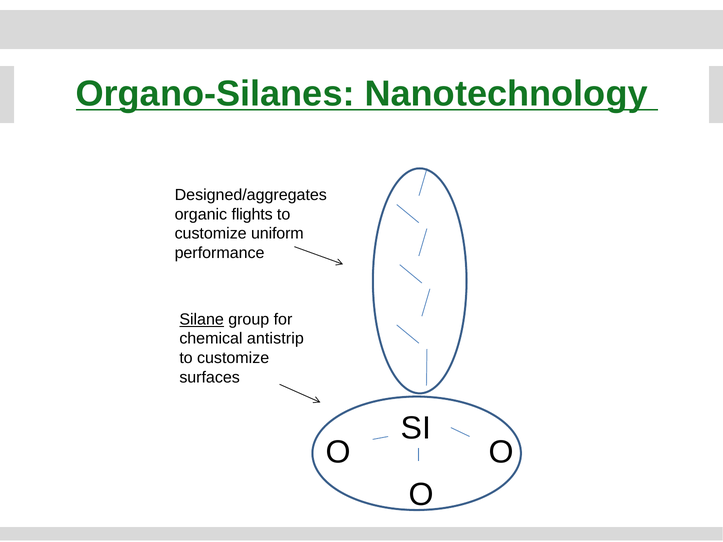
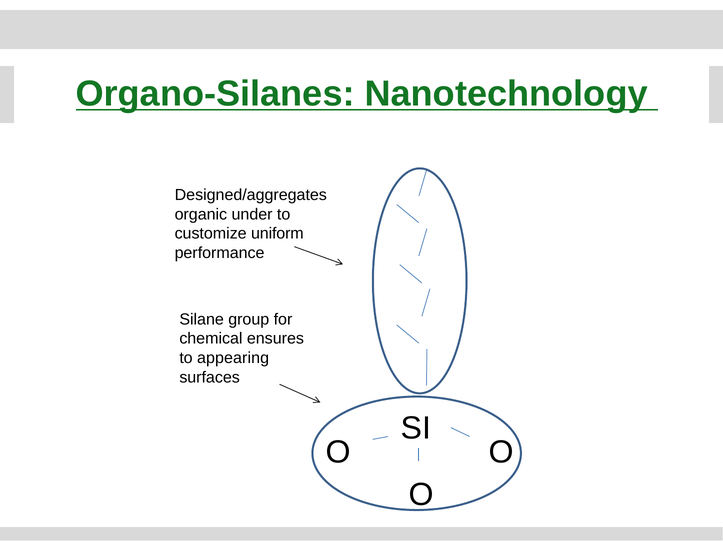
flights: flights -> under
Silane underline: present -> none
antistrip: antistrip -> ensures
customize at (233, 358): customize -> appearing
